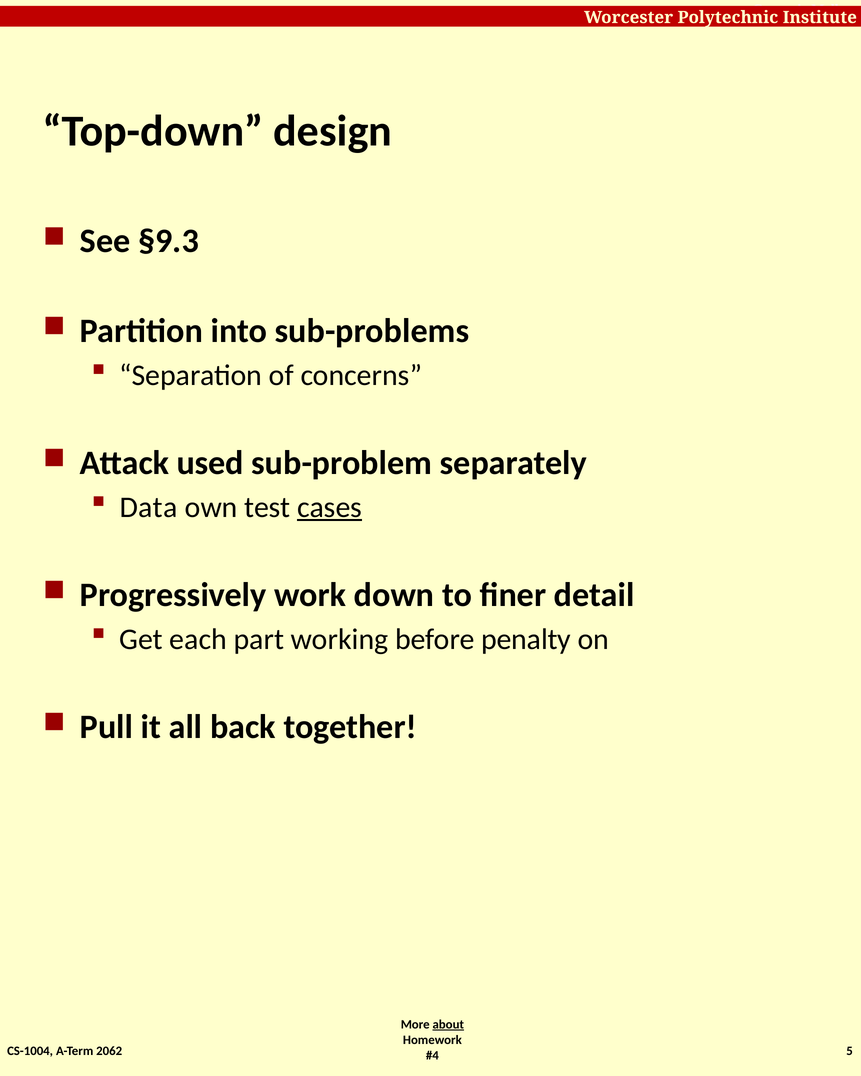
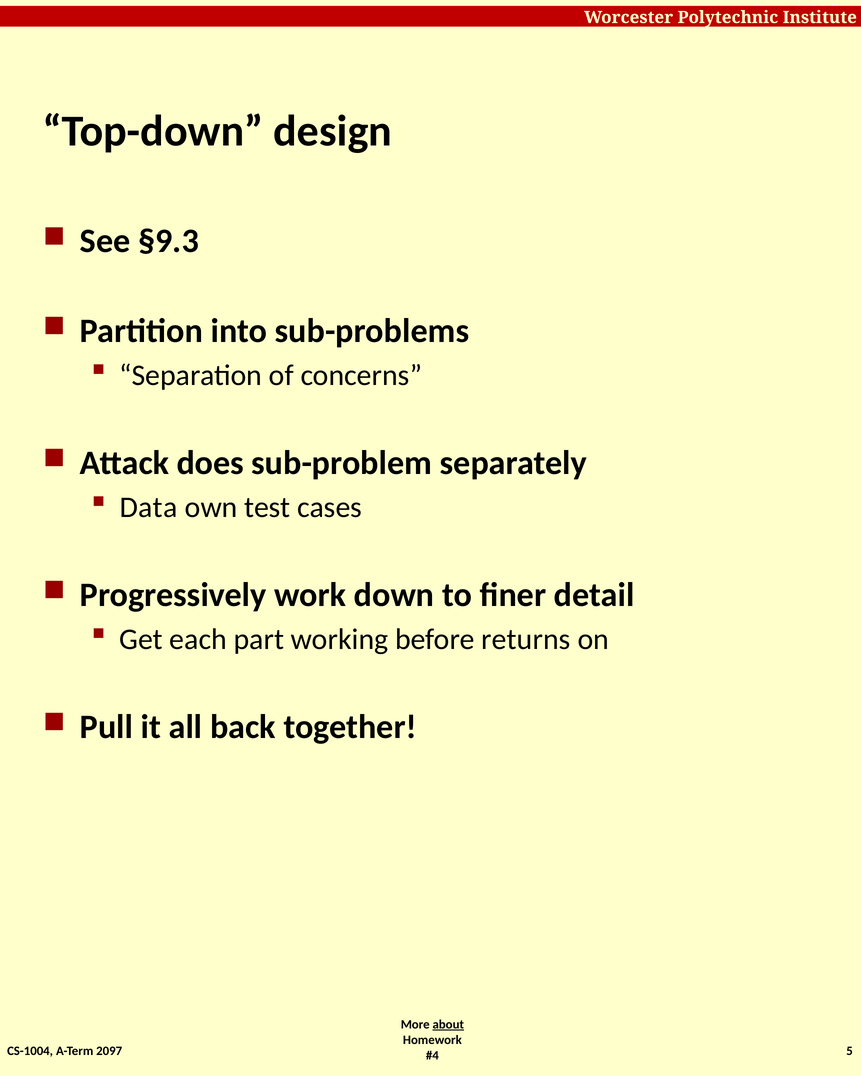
used: used -> does
cases underline: present -> none
penalty: penalty -> returns
2062: 2062 -> 2097
